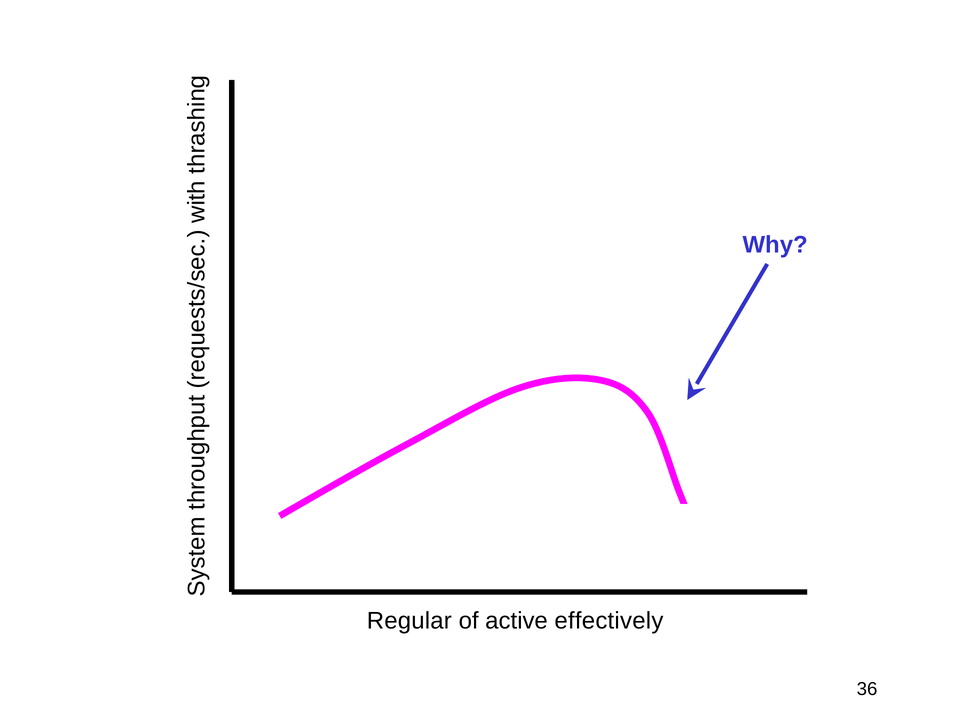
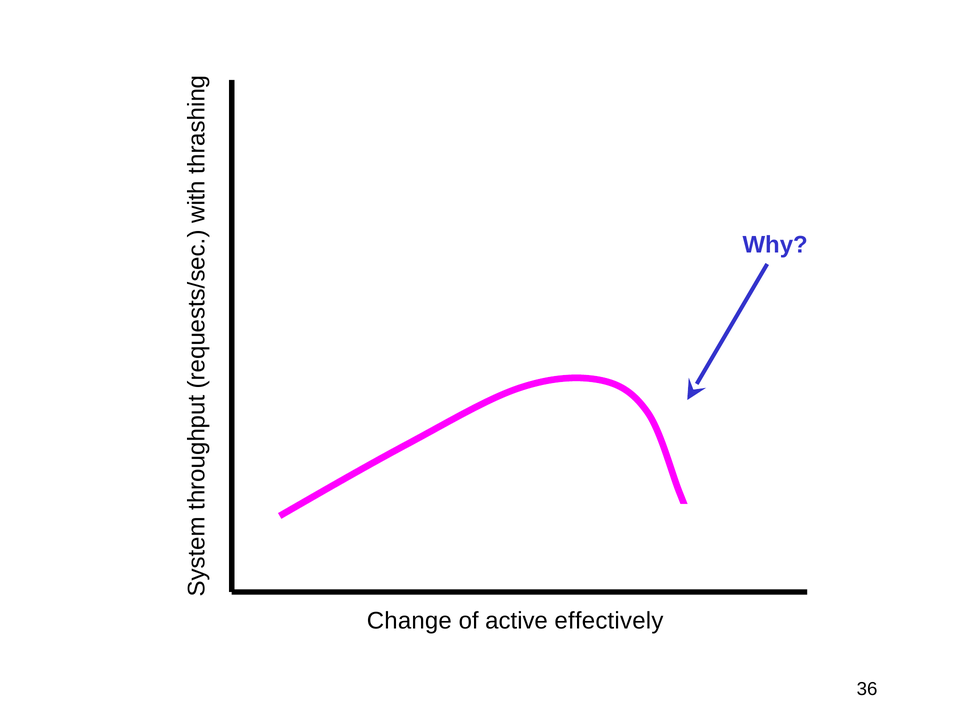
Regular: Regular -> Change
